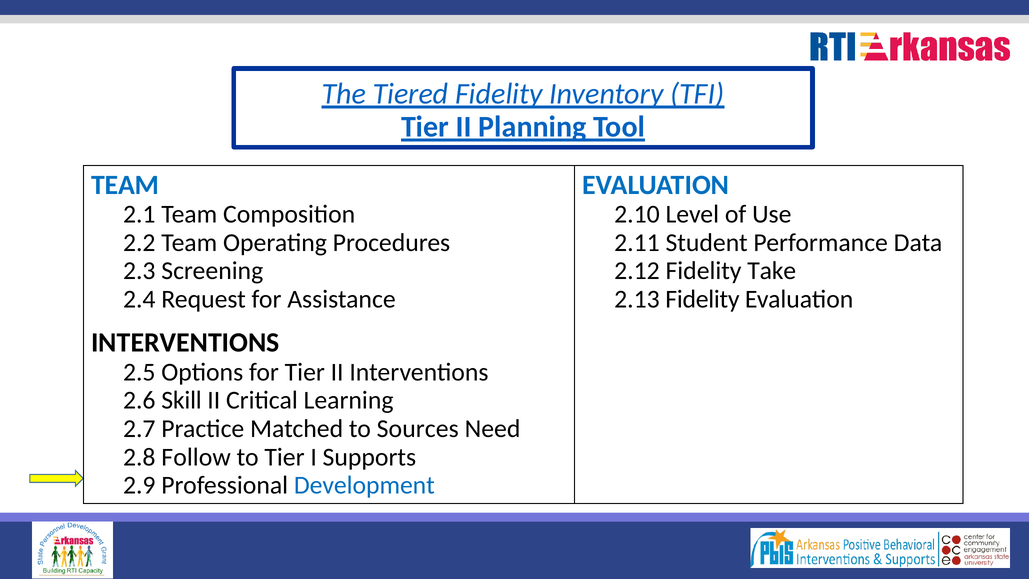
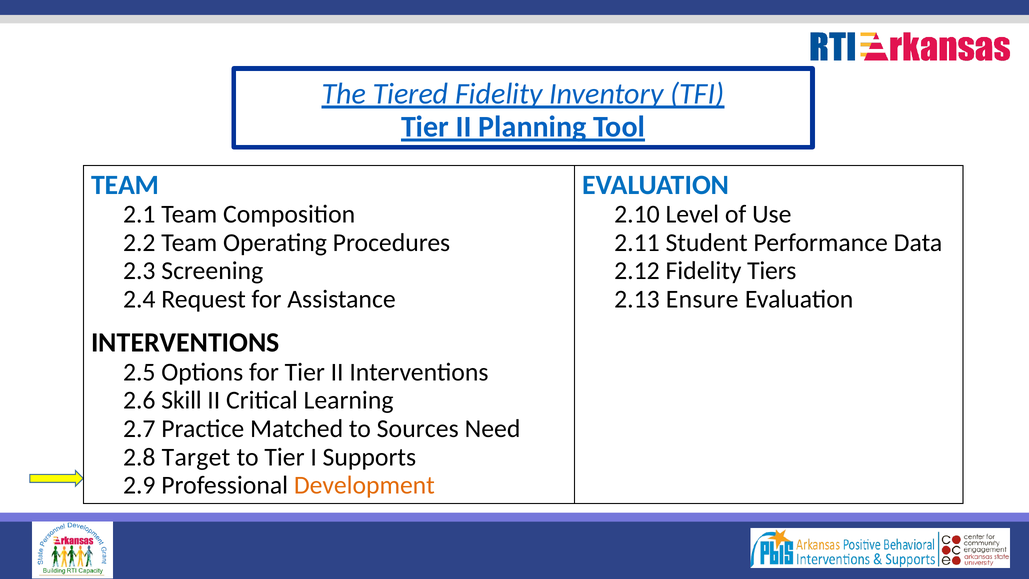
Take: Take -> Tiers
Fidelity at (702, 299): Fidelity -> Ensure
Follow: Follow -> Target
Development colour: blue -> orange
